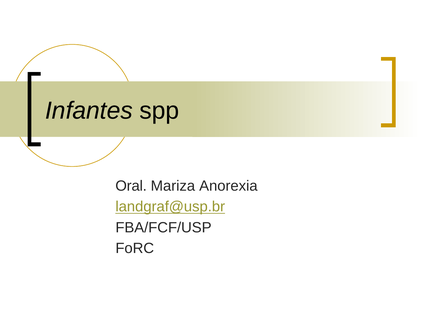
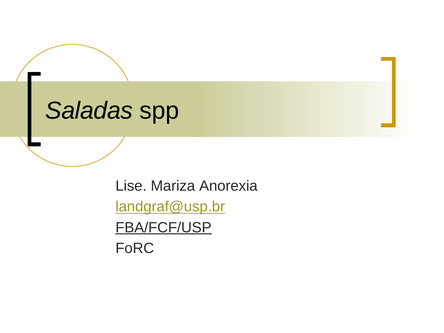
Infantes: Infantes -> Saladas
Oral: Oral -> Lise
FBA/FCF/USP underline: none -> present
